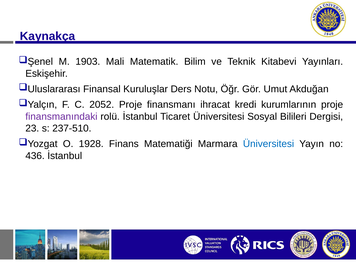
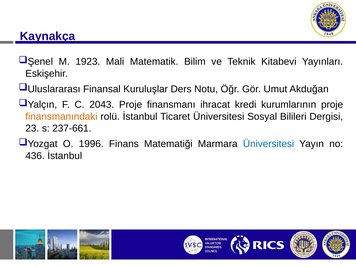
1903: 1903 -> 1923
2052: 2052 -> 2043
finansmanındaki colour: purple -> orange
237-510: 237-510 -> 237-661
1928: 1928 -> 1996
